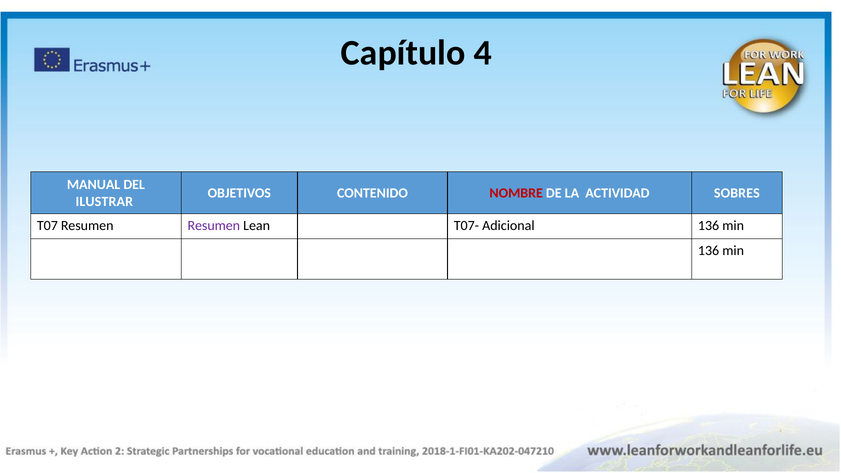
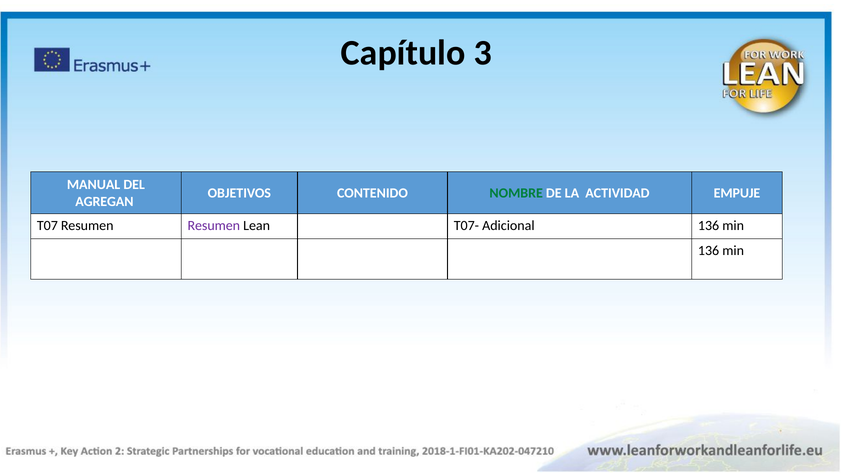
4: 4 -> 3
NOMBRE colour: red -> green
SOBRES: SOBRES -> EMPUJE
ILUSTRAR: ILUSTRAR -> AGREGAN
